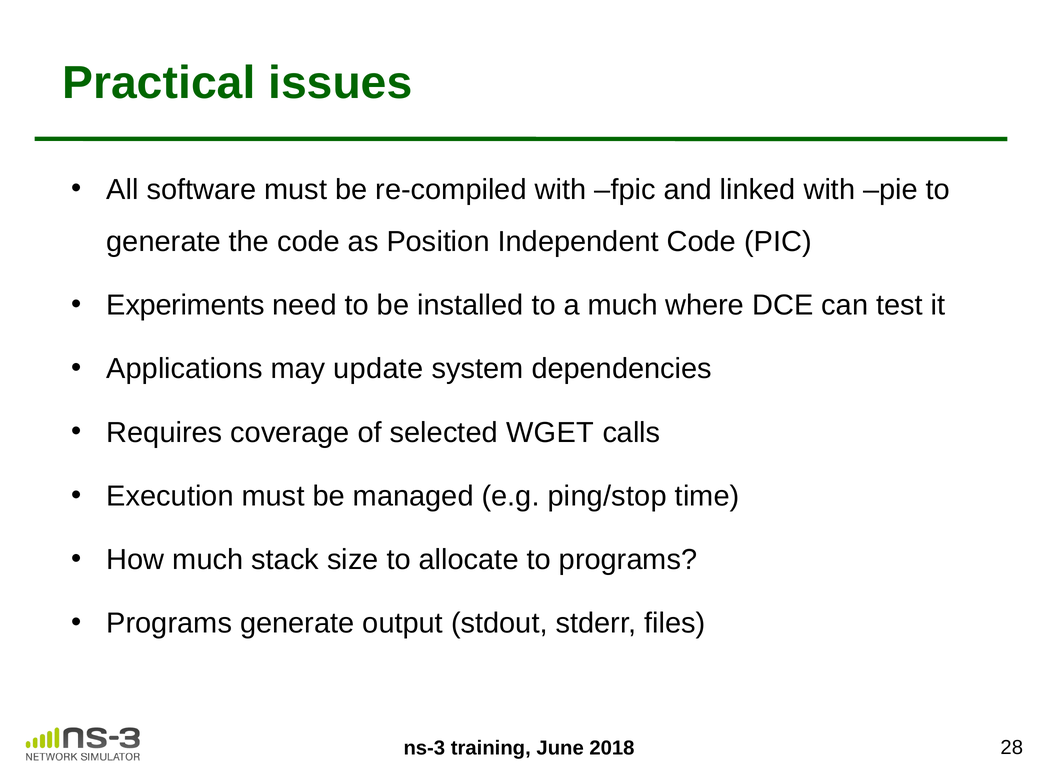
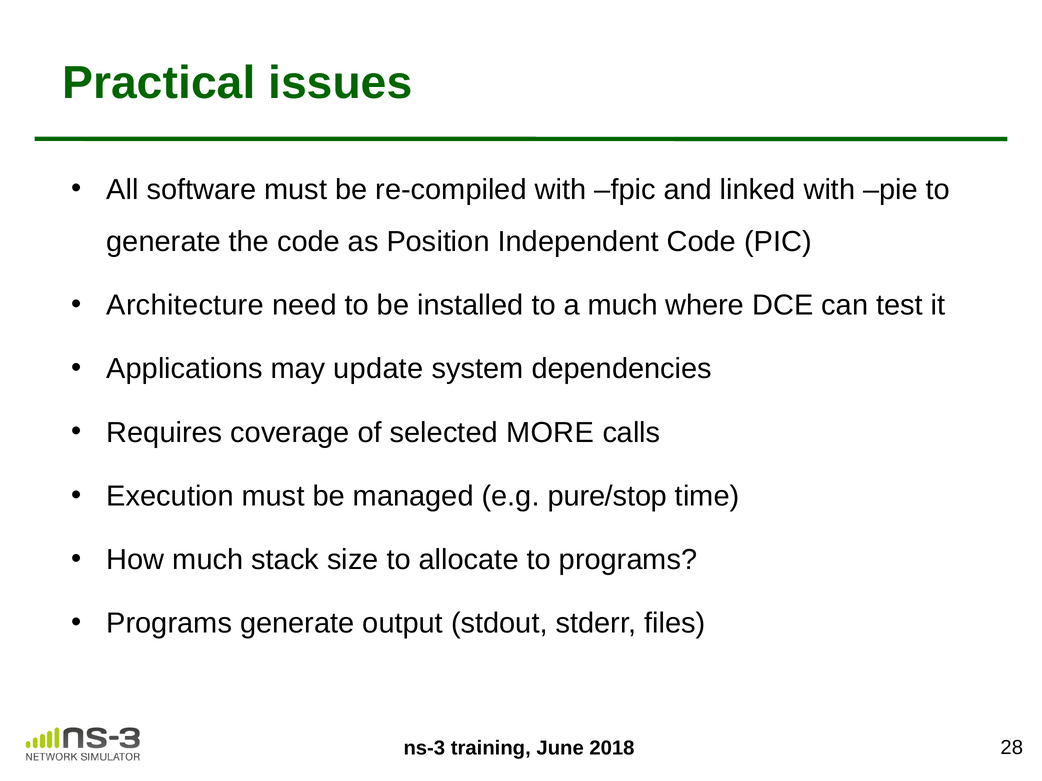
Experiments: Experiments -> Architecture
WGET: WGET -> MORE
ping/stop: ping/stop -> pure/stop
